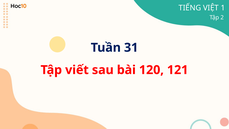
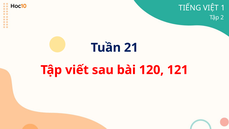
31: 31 -> 21
